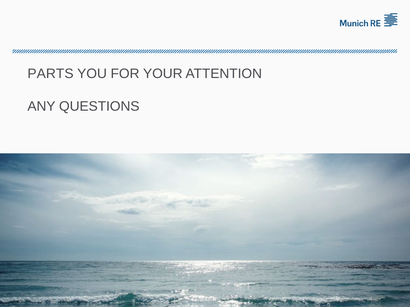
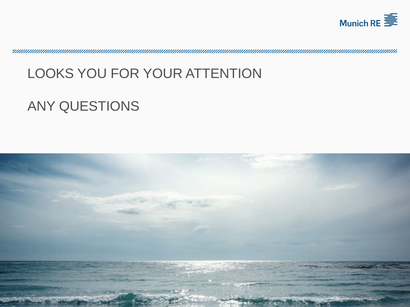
PARTS: PARTS -> LOOKS
